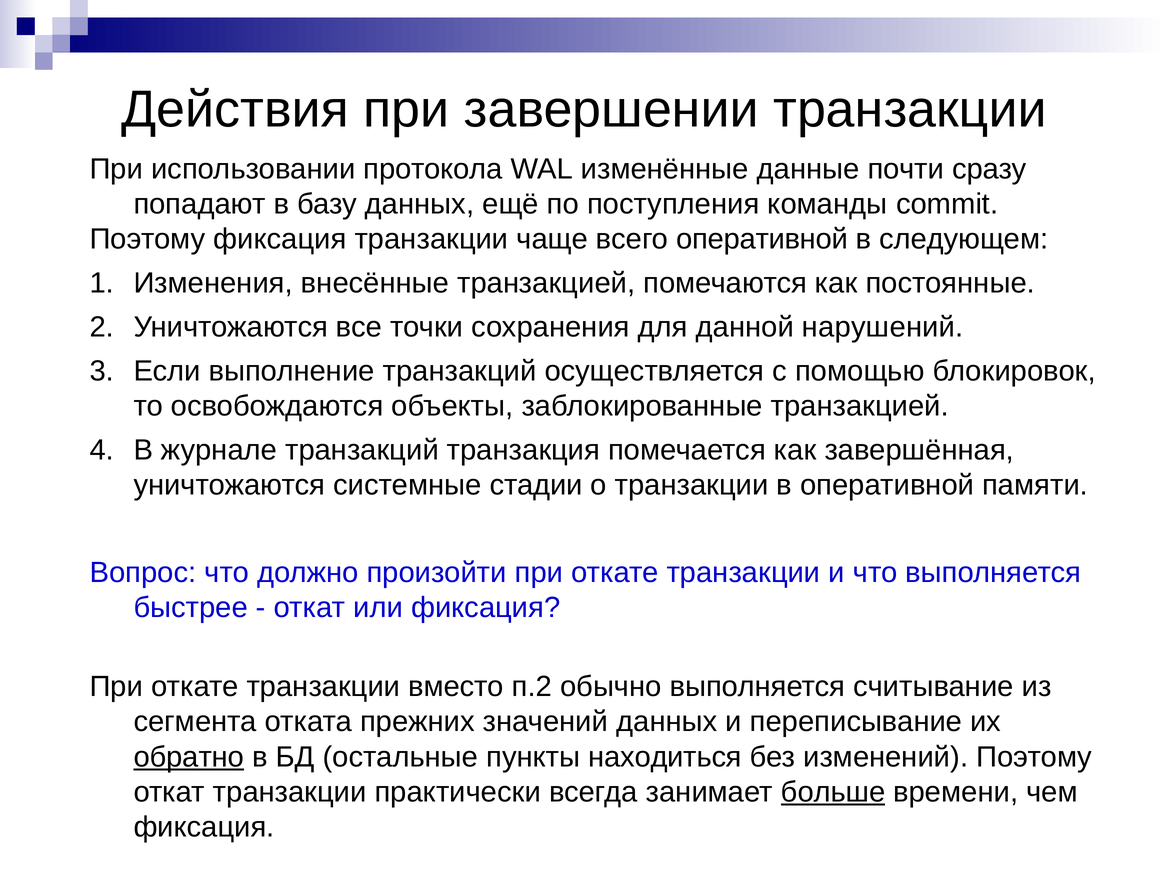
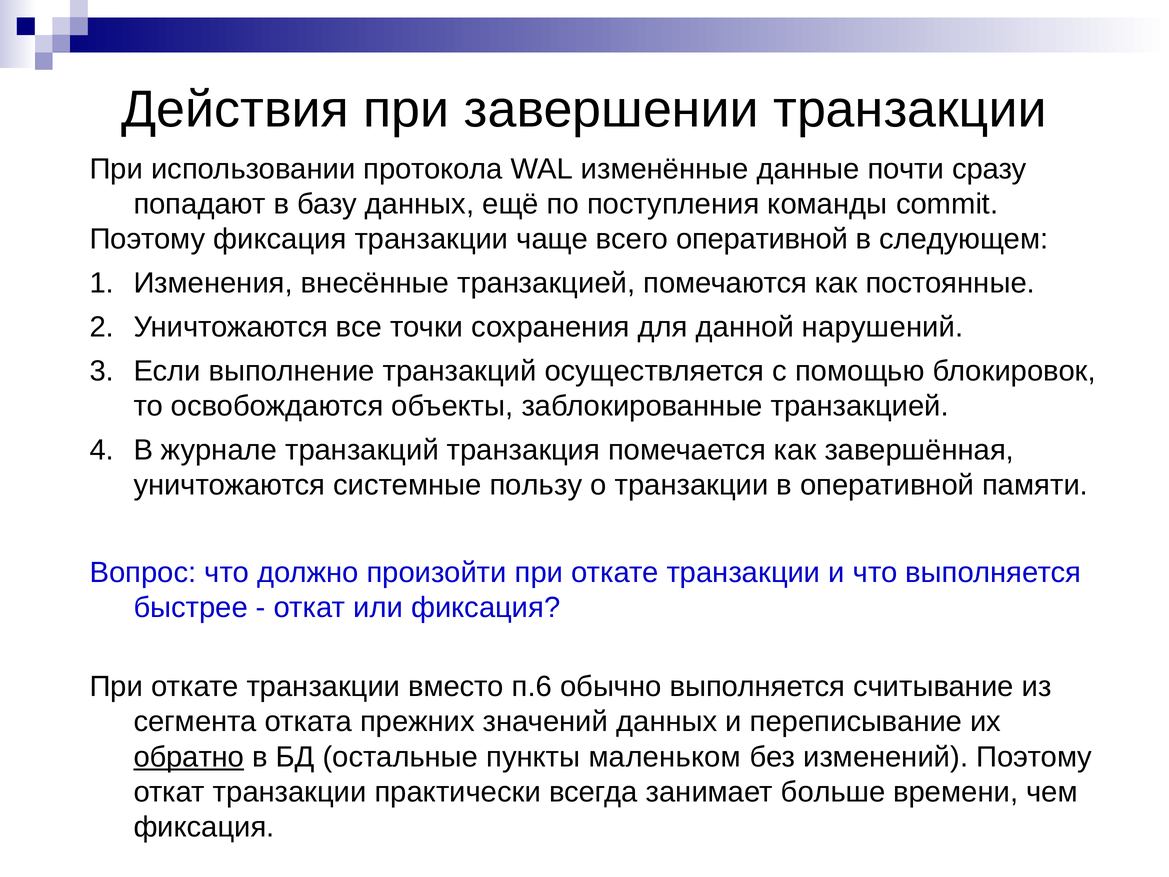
стадии: стадии -> пользу
п.2: п.2 -> п.6
находиться: находиться -> маленьком
больше underline: present -> none
